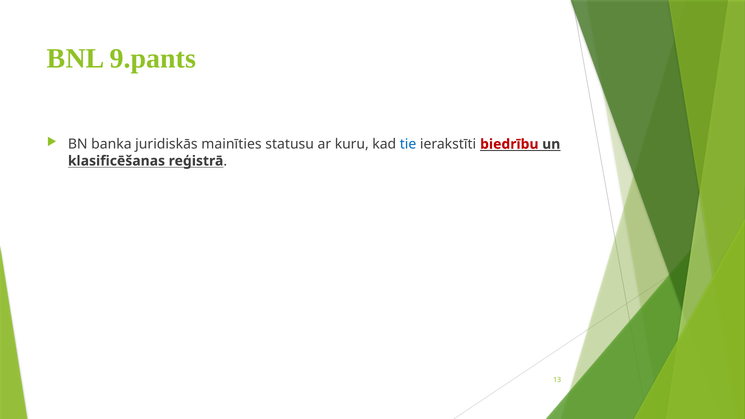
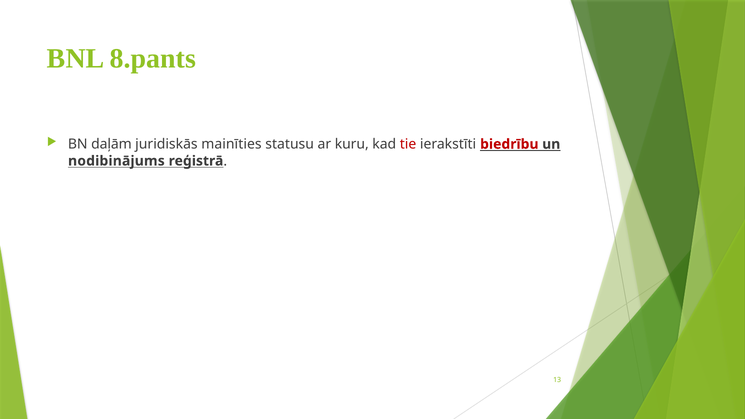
9.pants: 9.pants -> 8.pants
banka: banka -> daļām
tie colour: blue -> red
klasificēšanas: klasificēšanas -> nodibinājums
